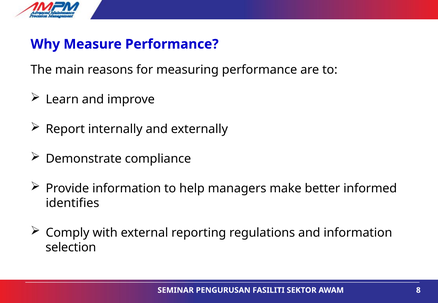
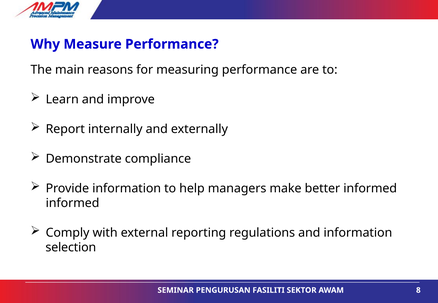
identifies at (72, 203): identifies -> informed
